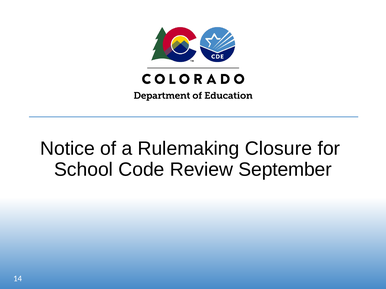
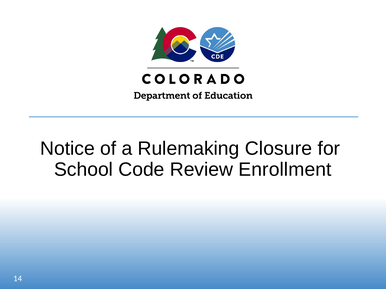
September: September -> Enrollment
